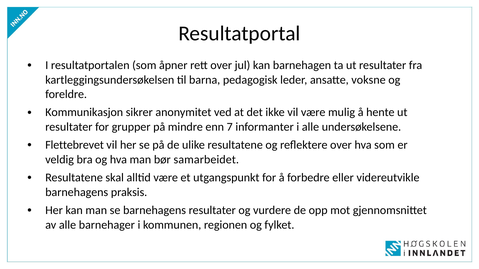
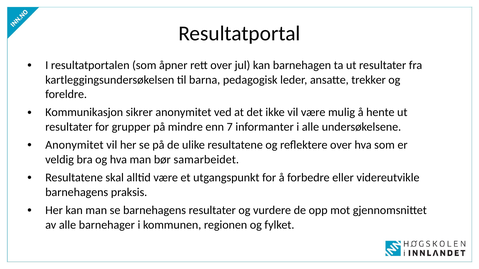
voksne: voksne -> trekker
Flettebrevet at (75, 145): Flettebrevet -> Anonymitet
